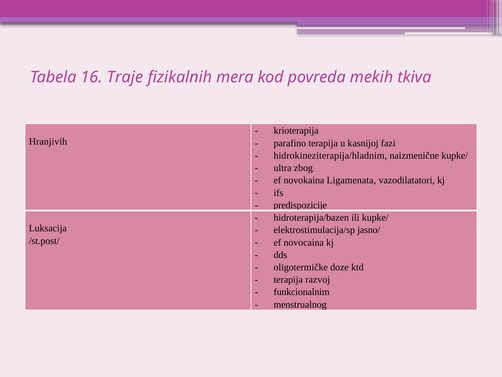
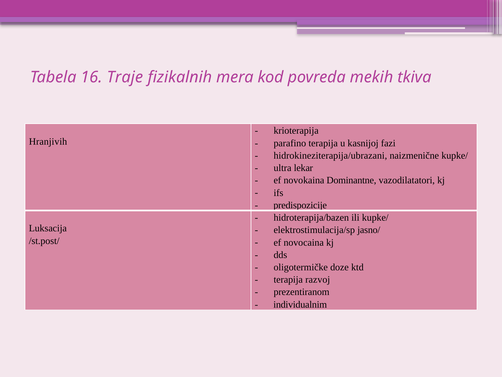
hidrokineziterapija/hladnim: hidrokineziterapija/hladnim -> hidrokineziterapija/ubrazani
zbog: zbog -> lekar
Ligamenata: Ligamenata -> Dominantne
funkcionalnim: funkcionalnim -> prezentiranom
menstrualnog: menstrualnog -> individualnim
